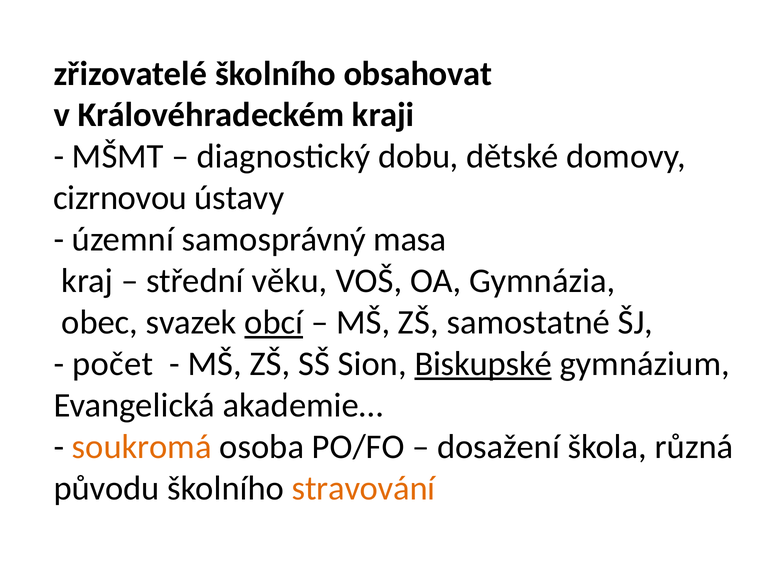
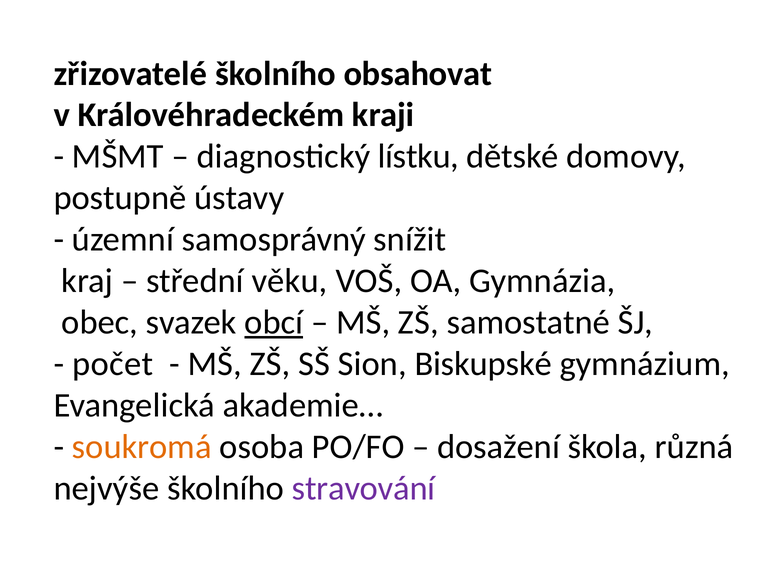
dobu: dobu -> lístku
cizrnovou: cizrnovou -> postupně
masa: masa -> snížit
Biskupské underline: present -> none
původu: původu -> nejvýše
stravování colour: orange -> purple
